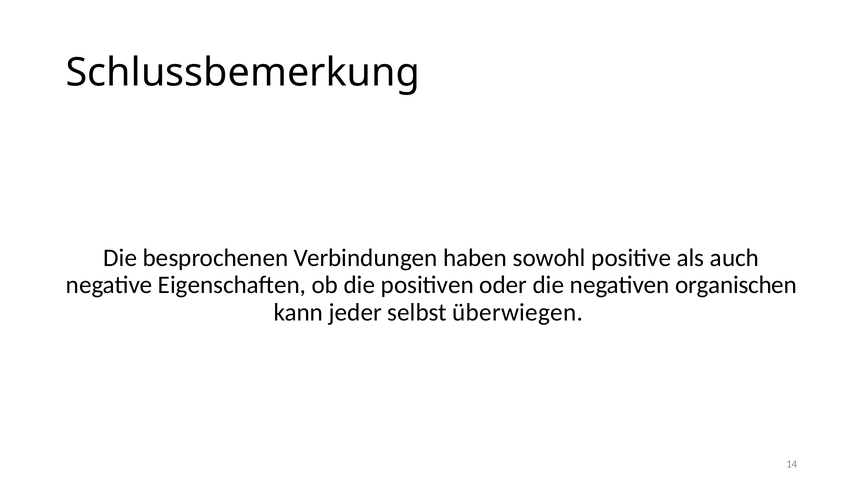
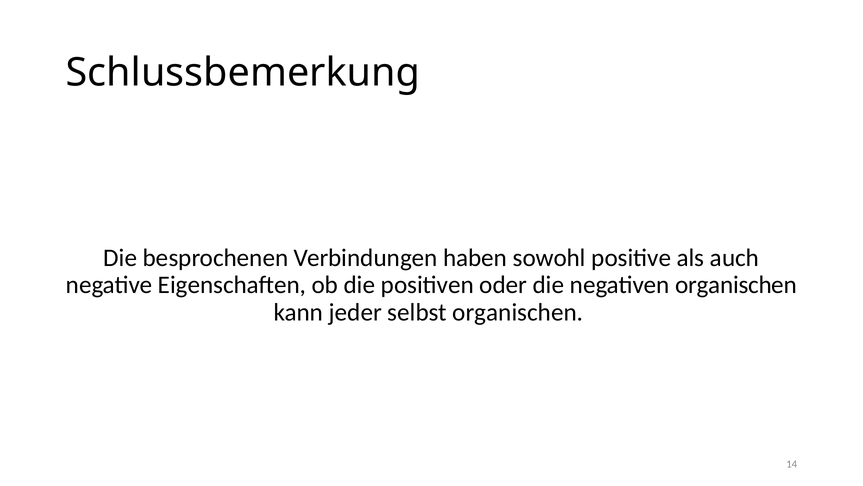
selbst überwiegen: überwiegen -> organischen
